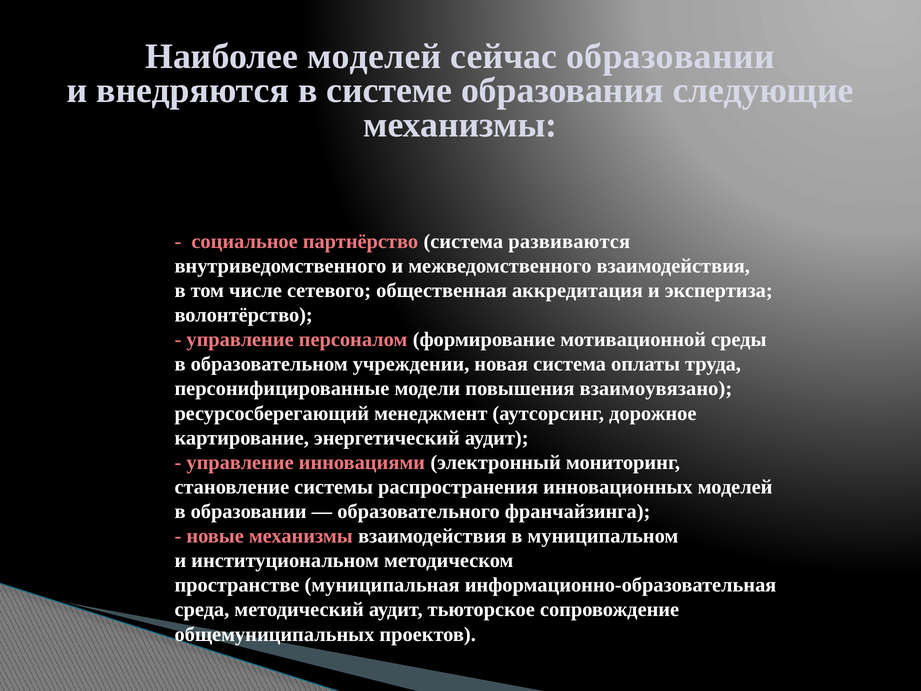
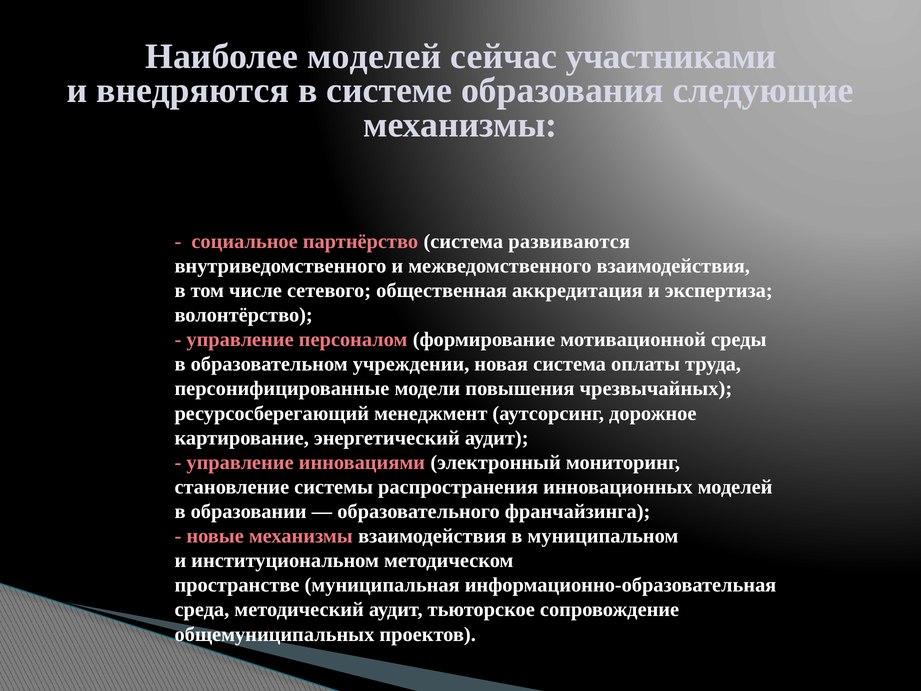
сейчас образовании: образовании -> участниками
взаимоувязано: взаимоувязано -> чрезвычайных
